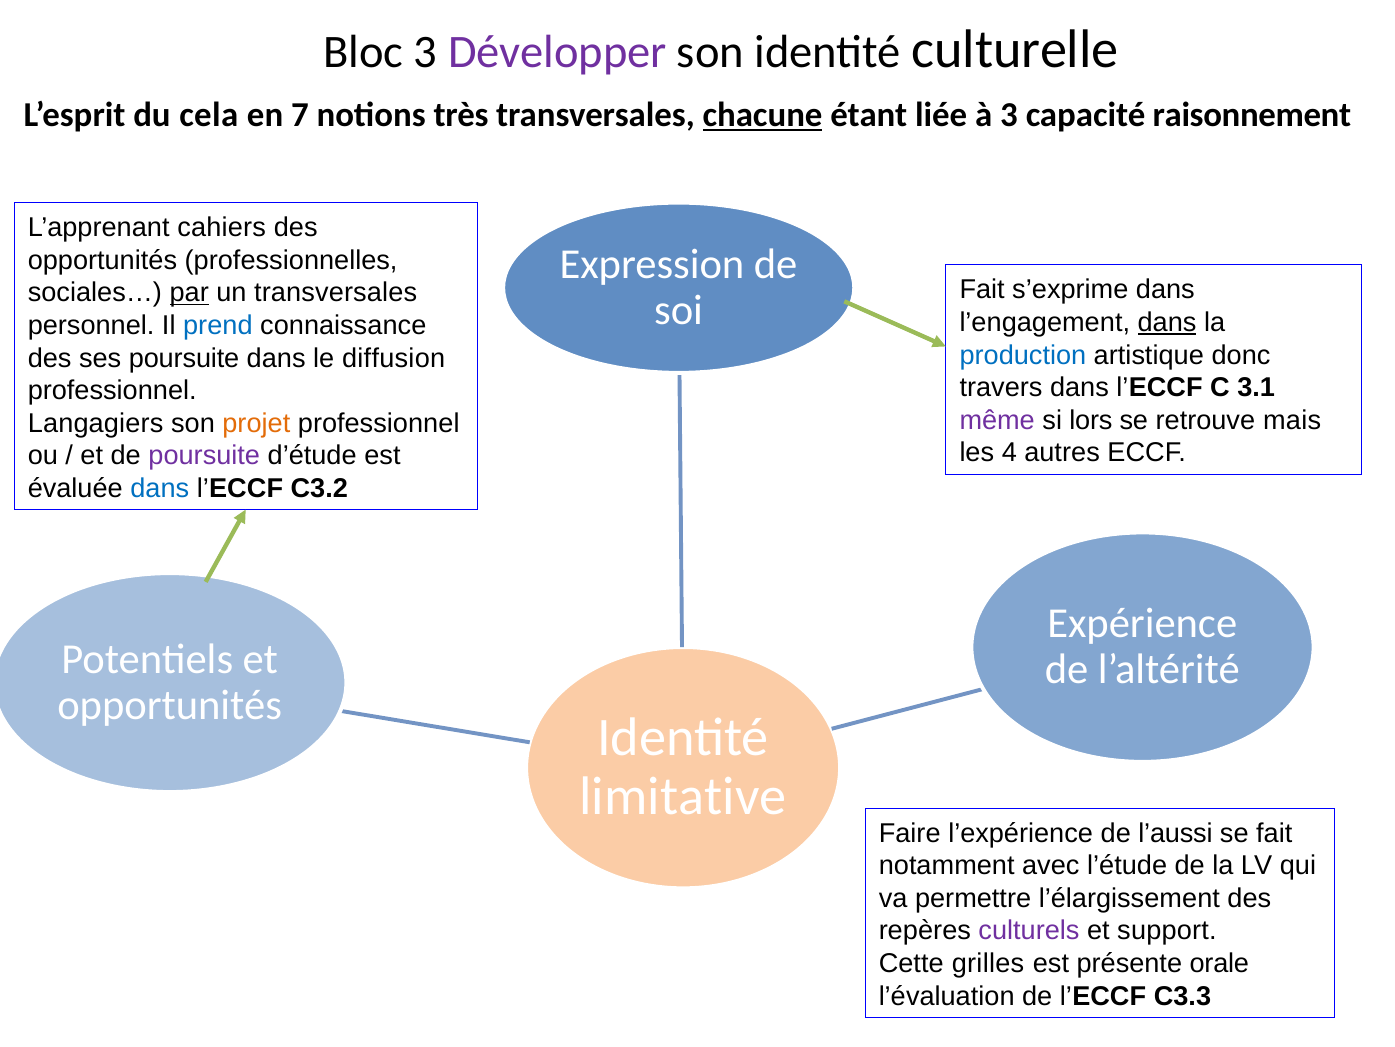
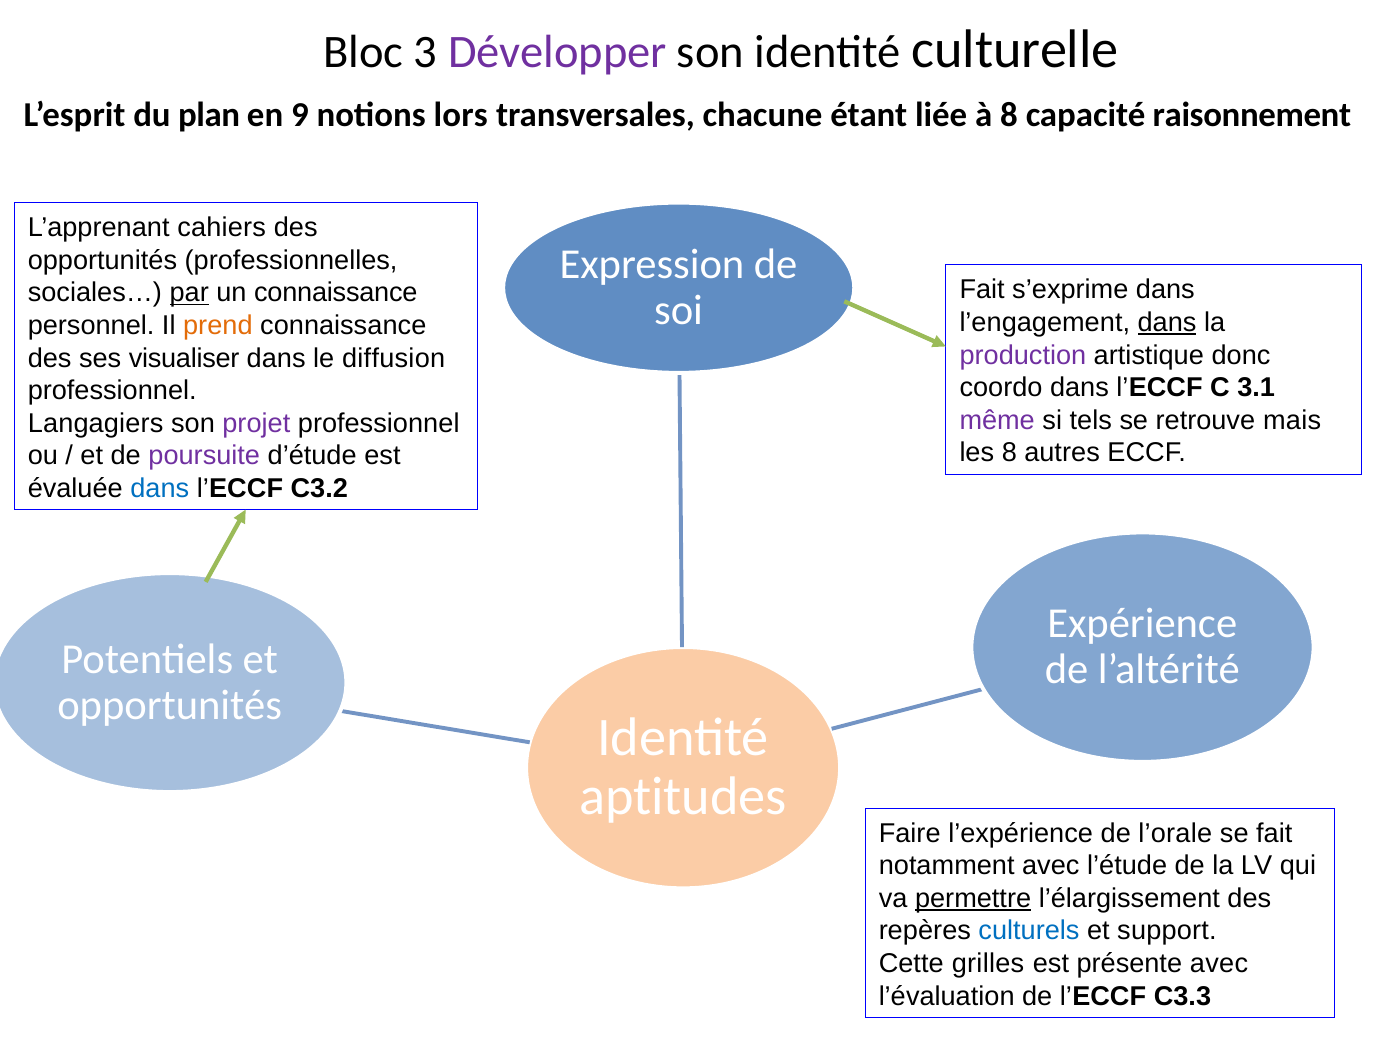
cela: cela -> plan
7: 7 -> 9
très: très -> lors
chacune underline: present -> none
à 3: 3 -> 8
un transversales: transversales -> connaissance
prend colour: blue -> orange
production colour: blue -> purple
ses poursuite: poursuite -> visualiser
travers: travers -> coordo
lors: lors -> tels
projet colour: orange -> purple
les 4: 4 -> 8
limitative: limitative -> aptitudes
l’aussi: l’aussi -> l’orale
permettre underline: none -> present
culturels colour: purple -> blue
présente orale: orale -> avec
